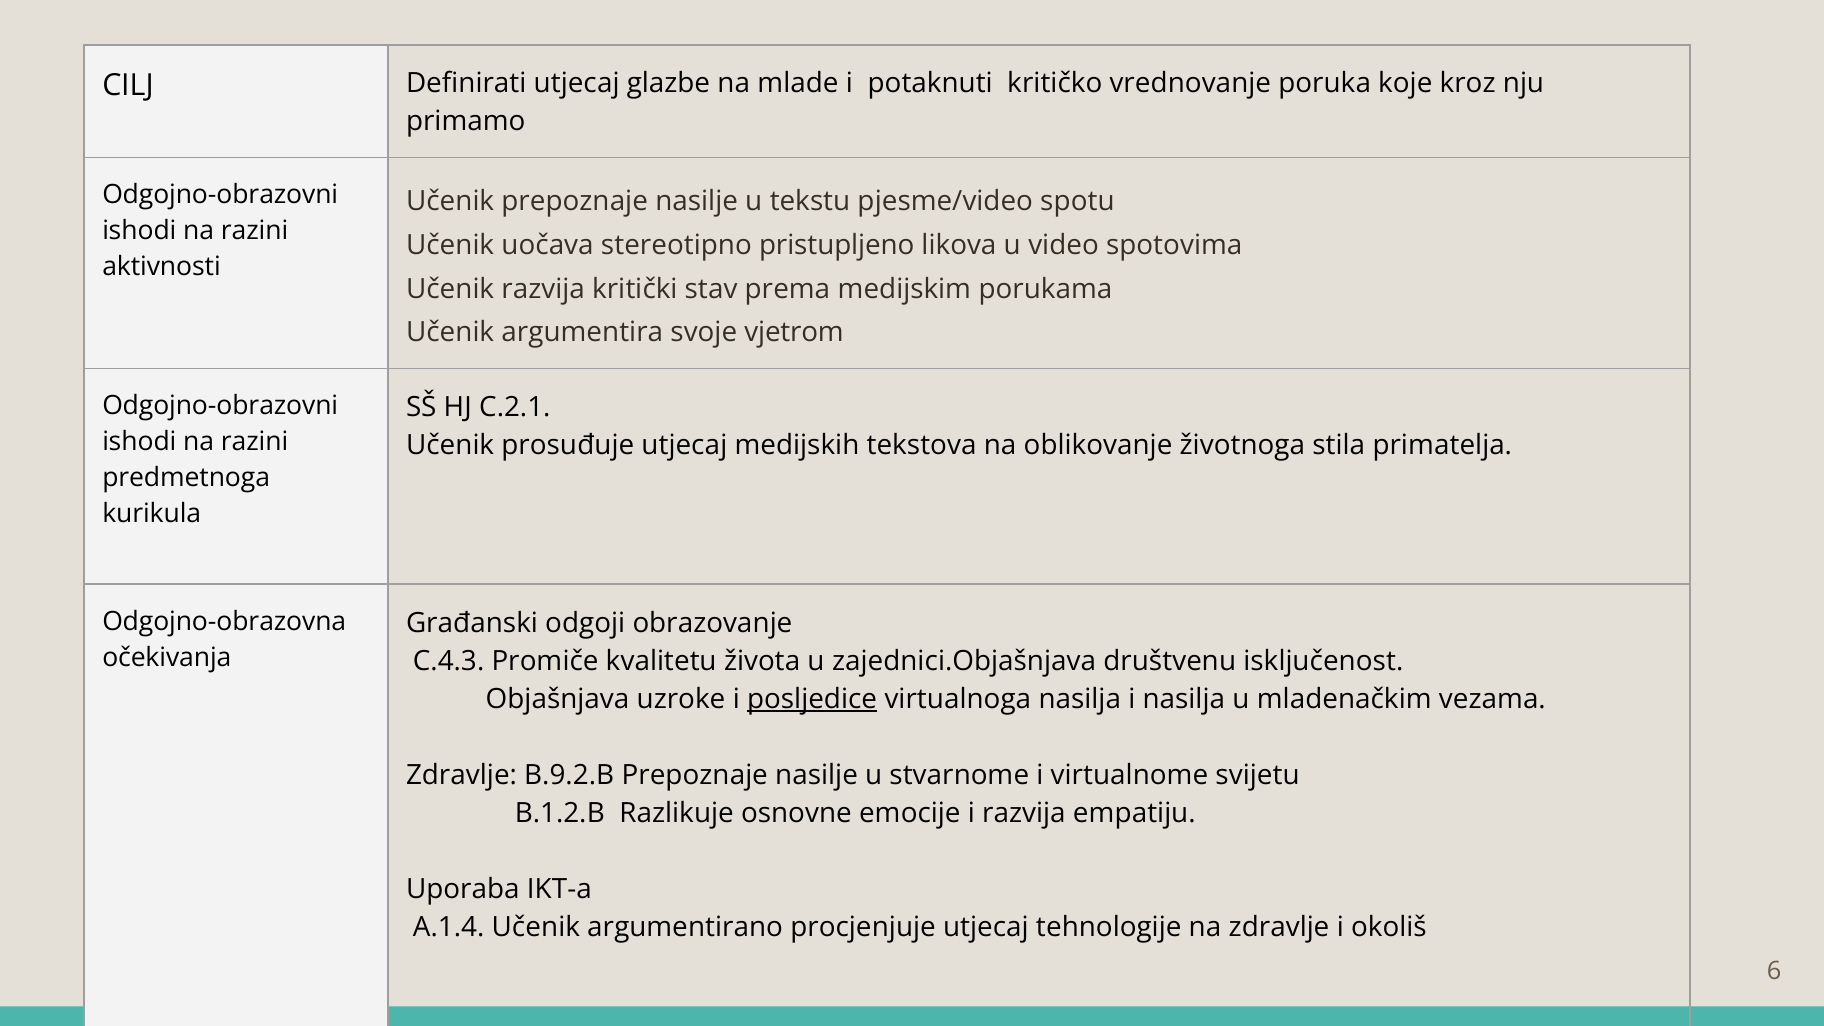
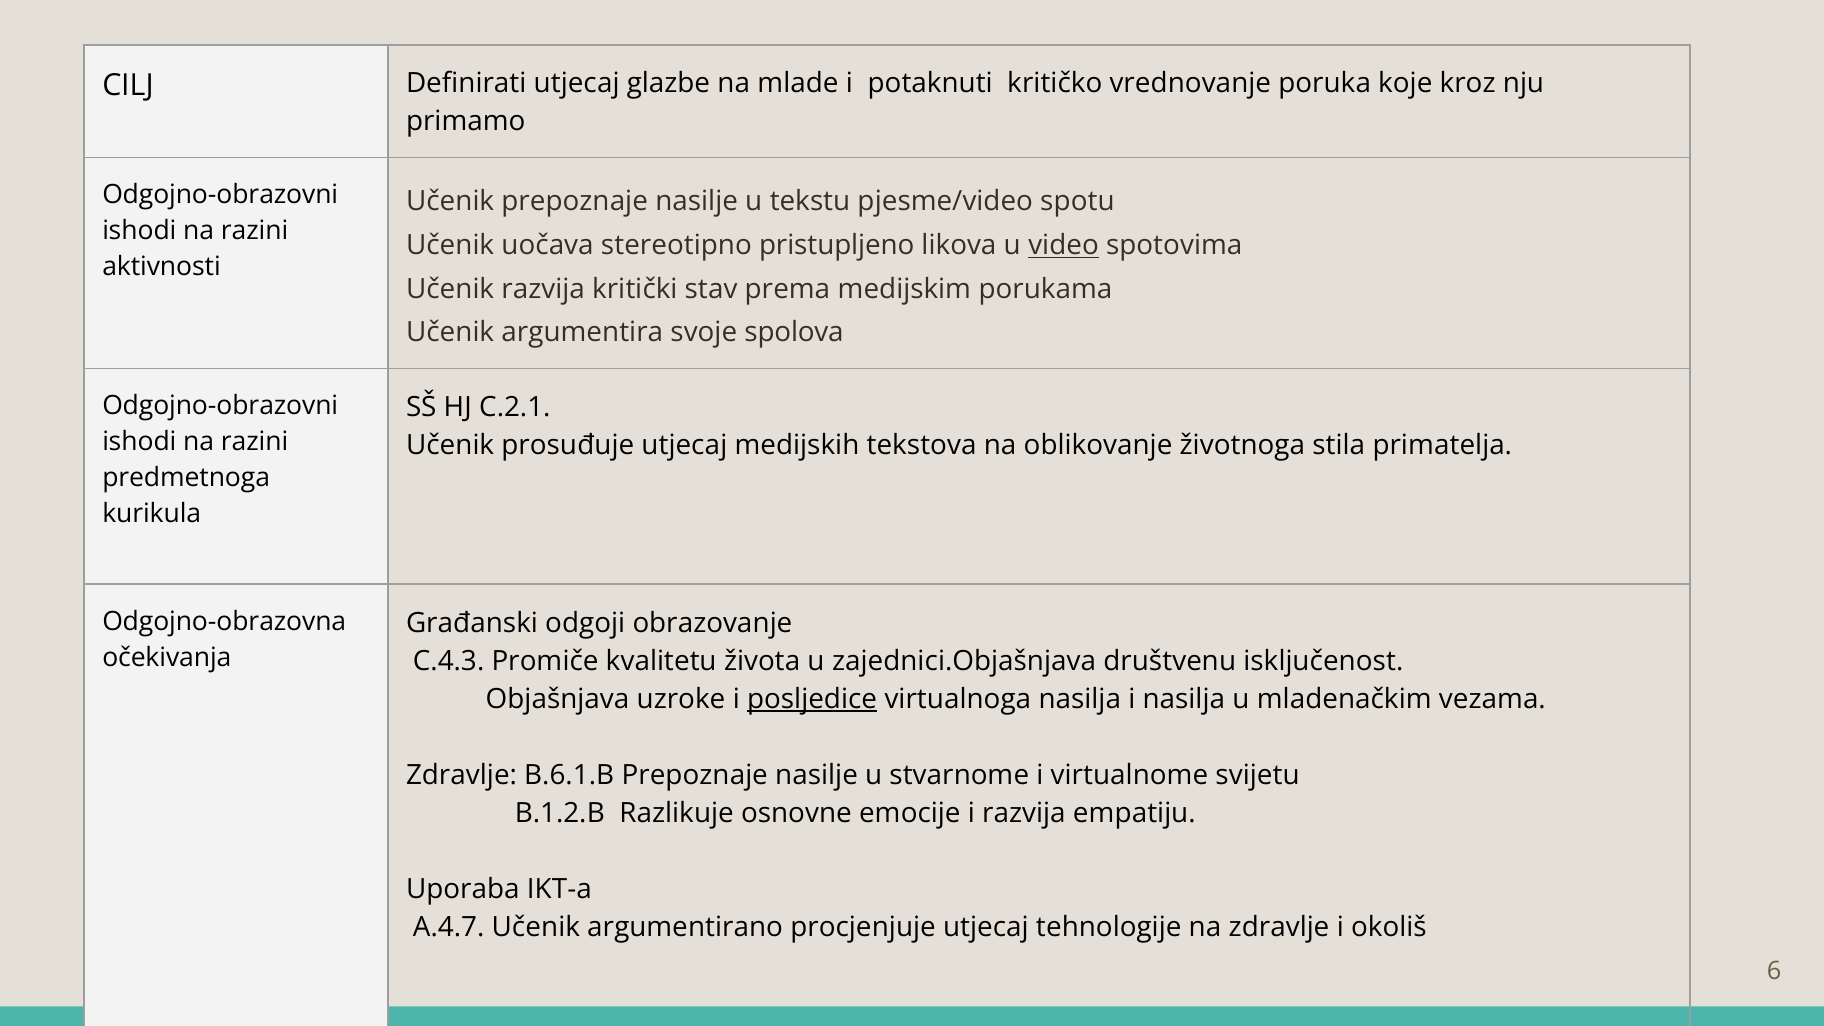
video underline: none -> present
vjetrom: vjetrom -> spolova
B.9.2.B: B.9.2.B -> B.6.1.B
A.1.4: A.1.4 -> A.4.7
